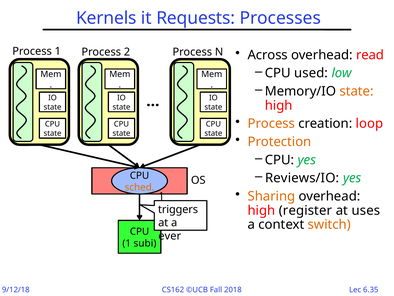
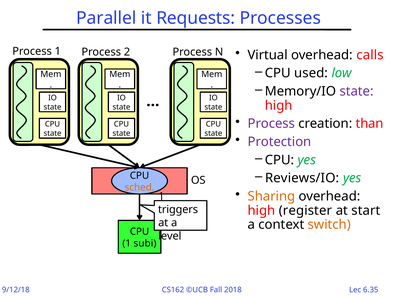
Kernels: Kernels -> Parallel
Across: Across -> Virtual
read: read -> calls
state at (357, 91) colour: orange -> purple
Process at (271, 123) colour: orange -> purple
loop: loop -> than
Protection colour: orange -> purple
uses: uses -> start
ever: ever -> level
